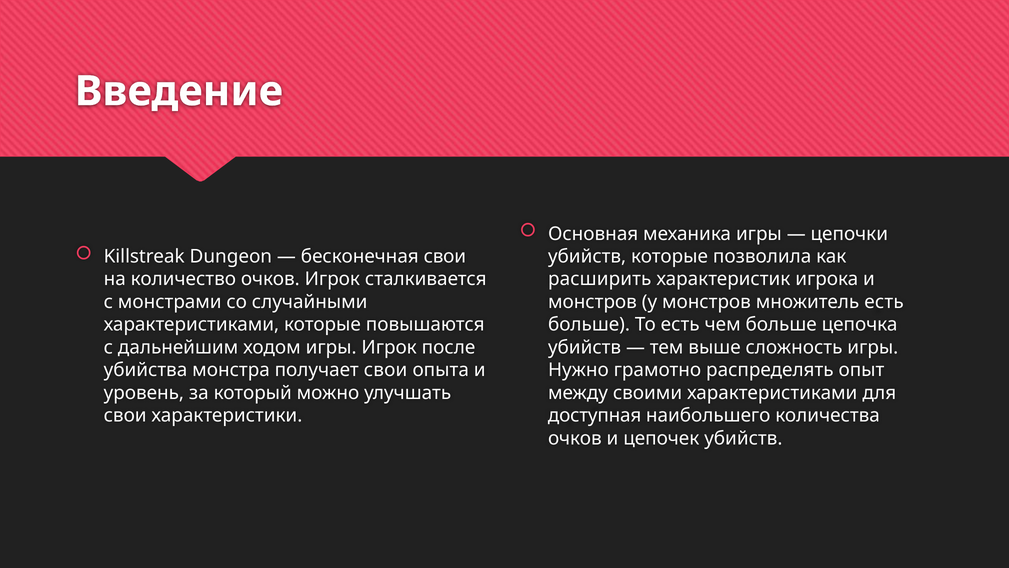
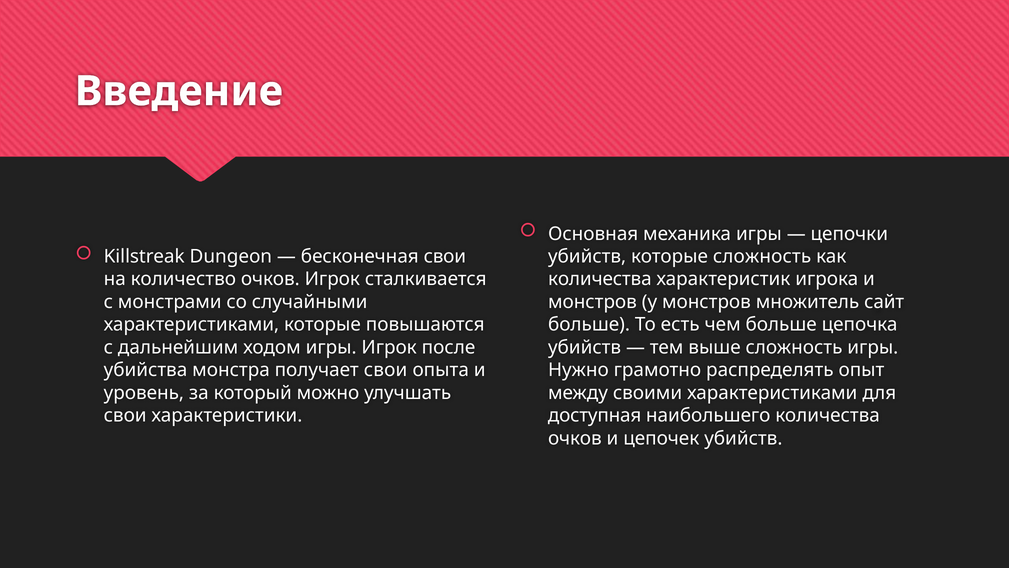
которые позволила: позволила -> сложность
расширить at (600, 279): расширить -> количества
множитель есть: есть -> сайт
